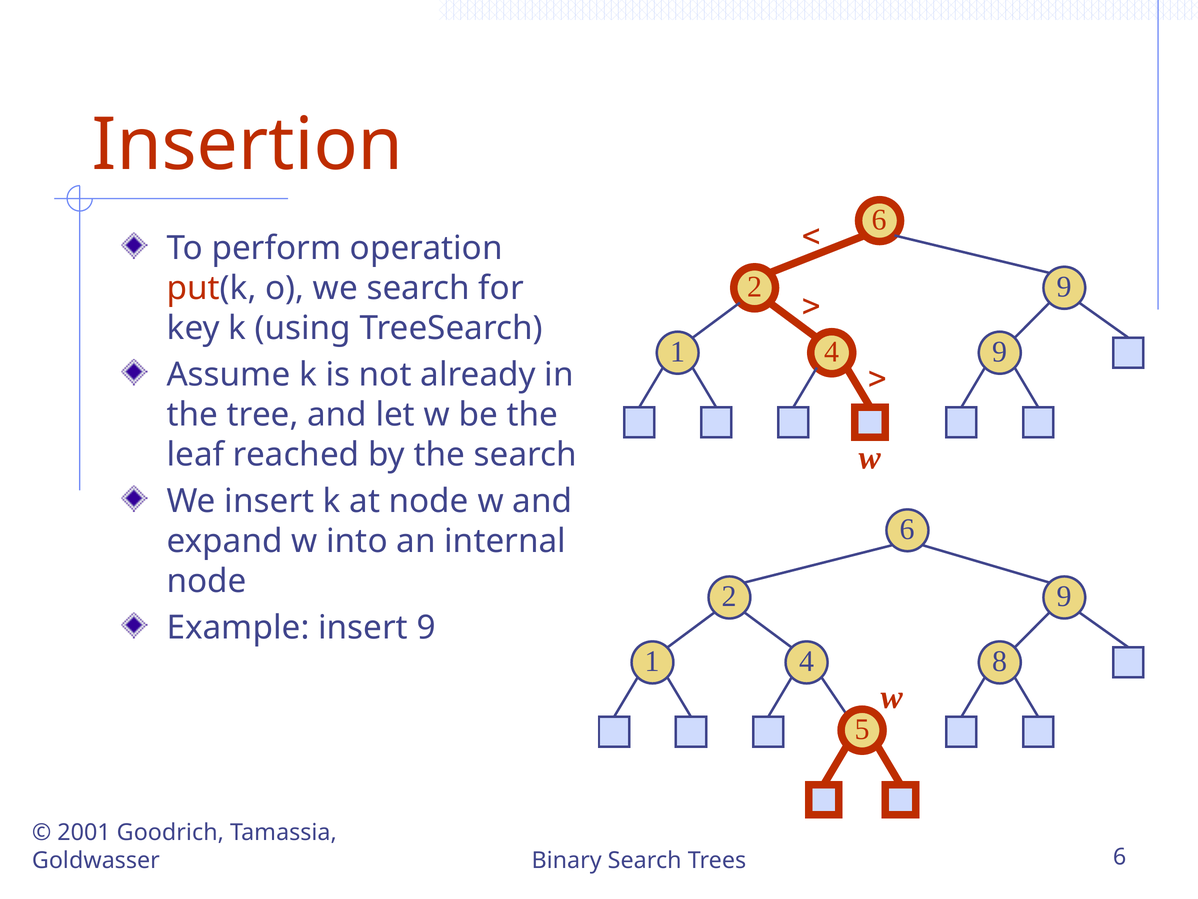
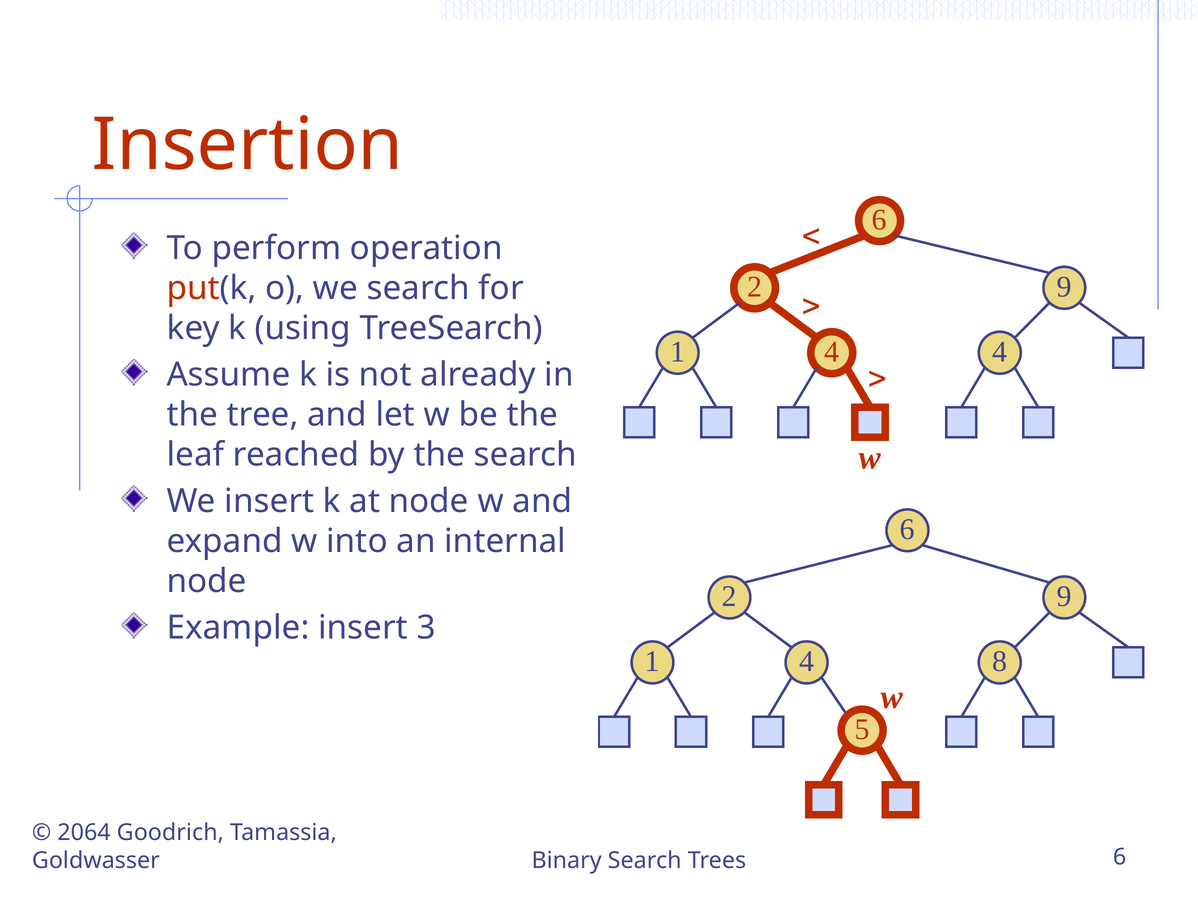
1 9: 9 -> 4
insert 9: 9 -> 3
2001: 2001 -> 2064
